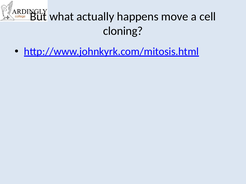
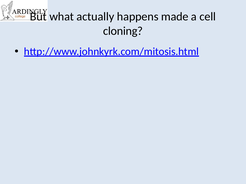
move: move -> made
